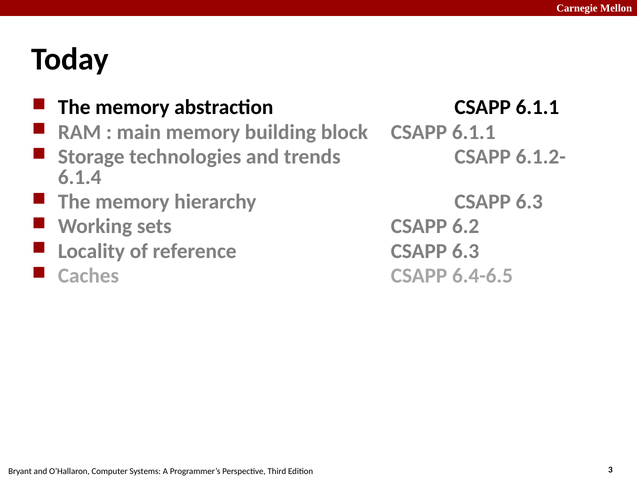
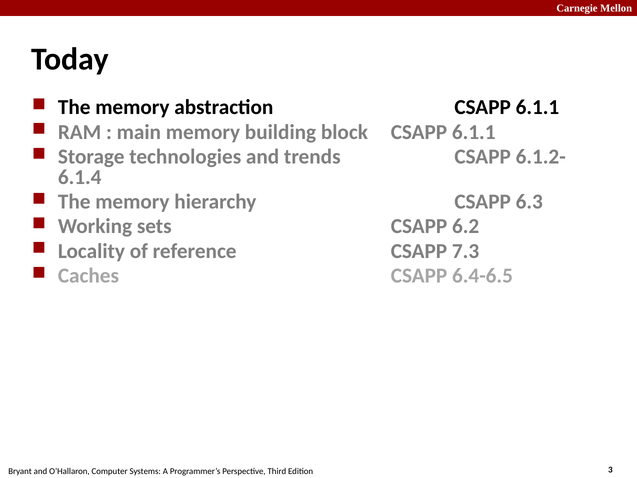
reference CSAPP 6.3: 6.3 -> 7.3
